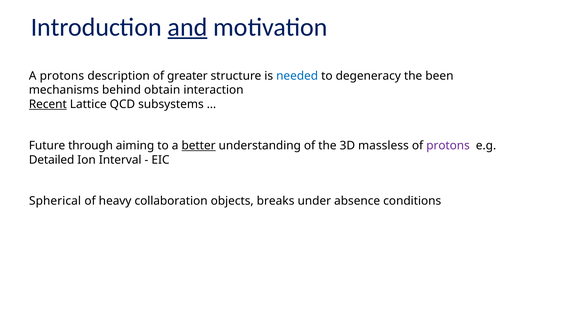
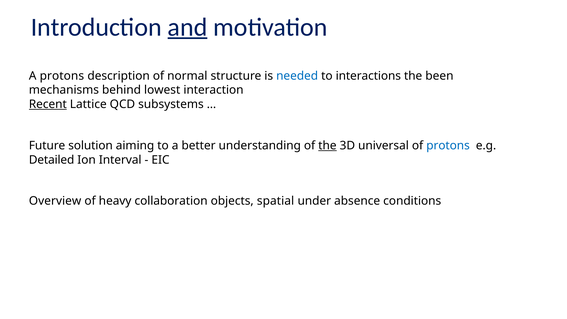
greater: greater -> normal
degeneracy: degeneracy -> interactions
obtain: obtain -> lowest
through: through -> solution
better underline: present -> none
the at (327, 146) underline: none -> present
massless: massless -> universal
protons at (448, 146) colour: purple -> blue
Spherical: Spherical -> Overview
breaks: breaks -> spatial
